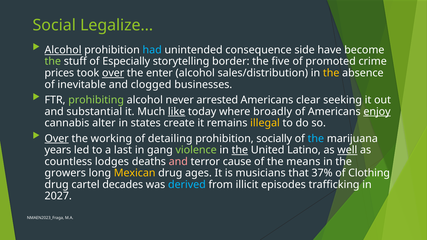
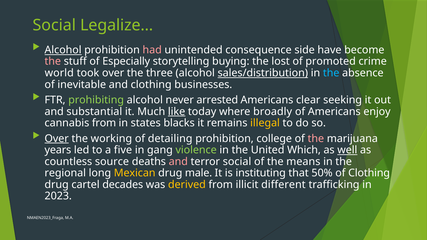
had colour: light blue -> pink
the at (53, 62) colour: light green -> pink
border: border -> buying
five: five -> lost
prices: prices -> world
over at (113, 73) underline: present -> none
enter: enter -> three
sales/distribution underline: none -> present
the at (331, 73) colour: yellow -> light blue
and clogged: clogged -> clothing
enjoy underline: present -> none
cannabis alter: alter -> from
create: create -> blacks
socially: socially -> college
the at (316, 139) colour: light blue -> pink
last: last -> five
the at (240, 150) underline: present -> none
Latino: Latino -> Which
lodges: lodges -> source
terror cause: cause -> social
growers: growers -> regional
ages: ages -> male
musicians: musicians -> instituting
37%: 37% -> 50%
derived colour: light blue -> yellow
episodes: episodes -> different
2027: 2027 -> 2023
